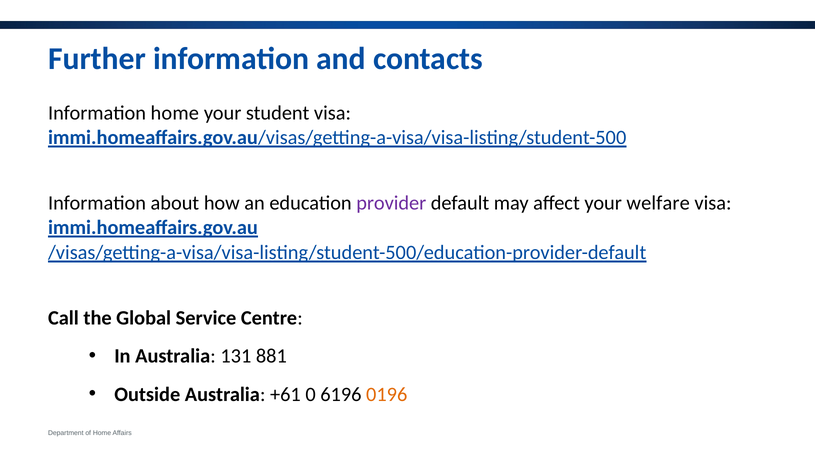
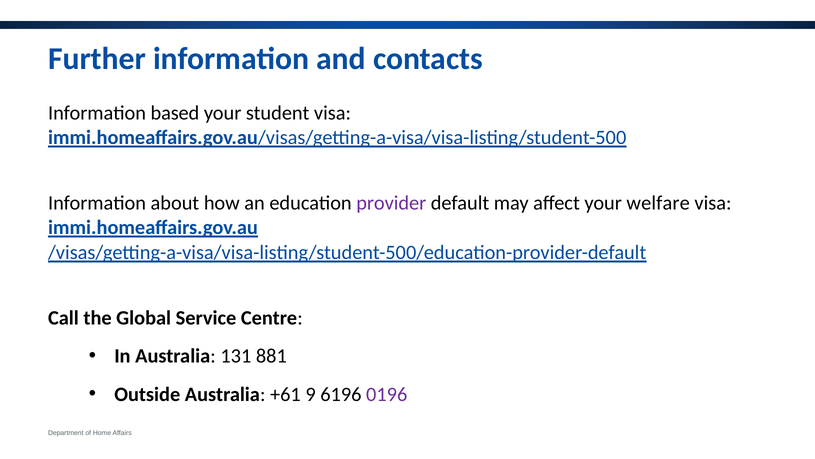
Information home: home -> based
0: 0 -> 9
0196 colour: orange -> purple
